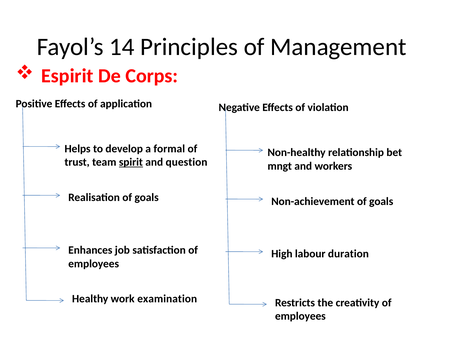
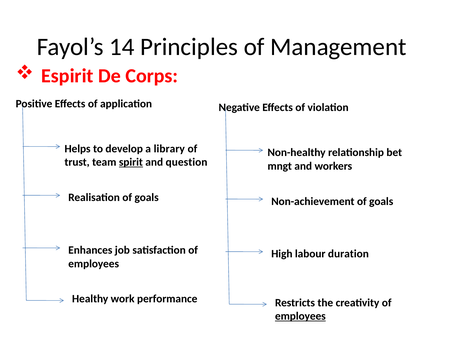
formal: formal -> library
examination: examination -> performance
employees at (300, 316) underline: none -> present
